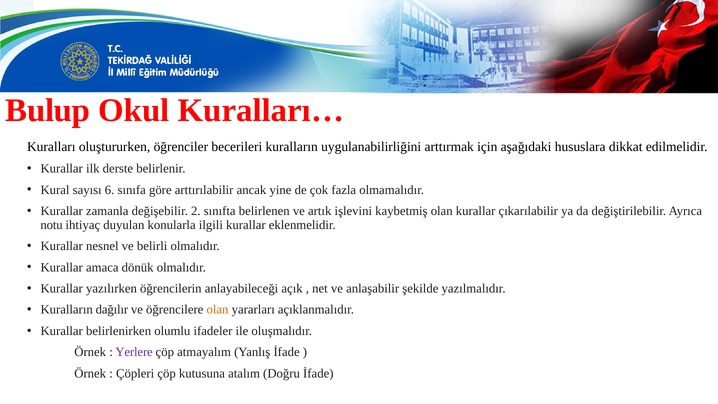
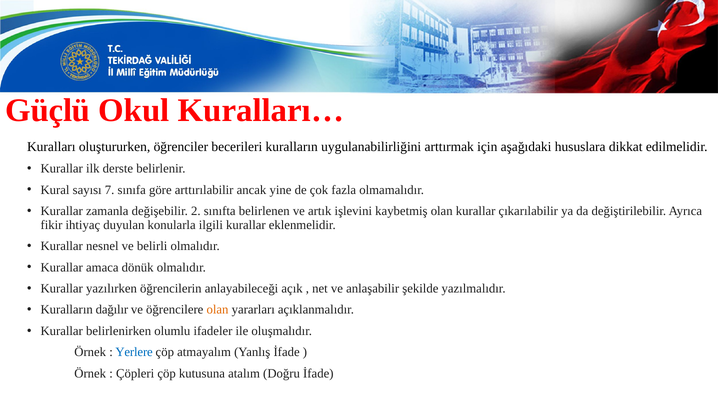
Bulup: Bulup -> Güçlü
6: 6 -> 7
notu: notu -> fikir
Yerlere colour: purple -> blue
